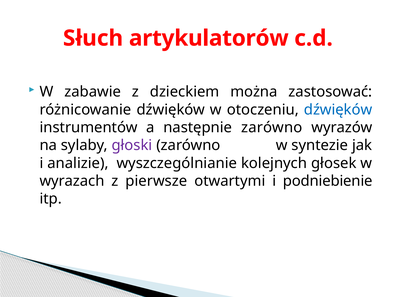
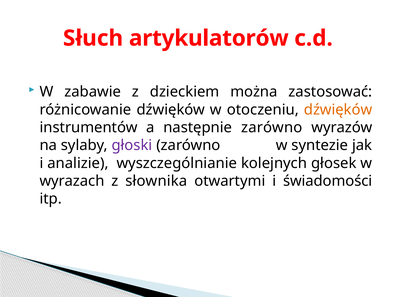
dźwięków at (338, 110) colour: blue -> orange
pierwsze: pierwsze -> słownika
podniebienie: podniebienie -> świadomości
